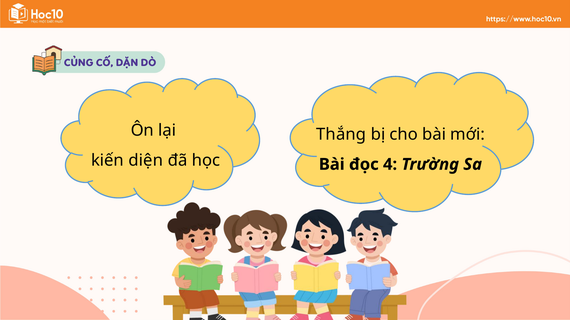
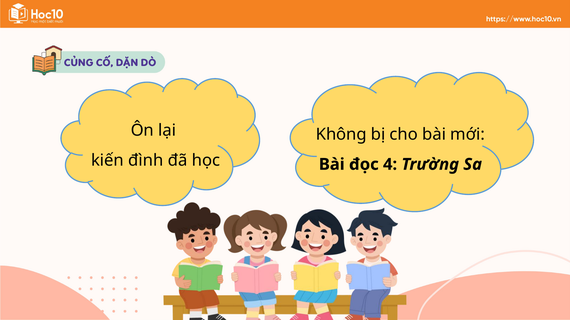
Thắng: Thắng -> Không
diện: diện -> đình
